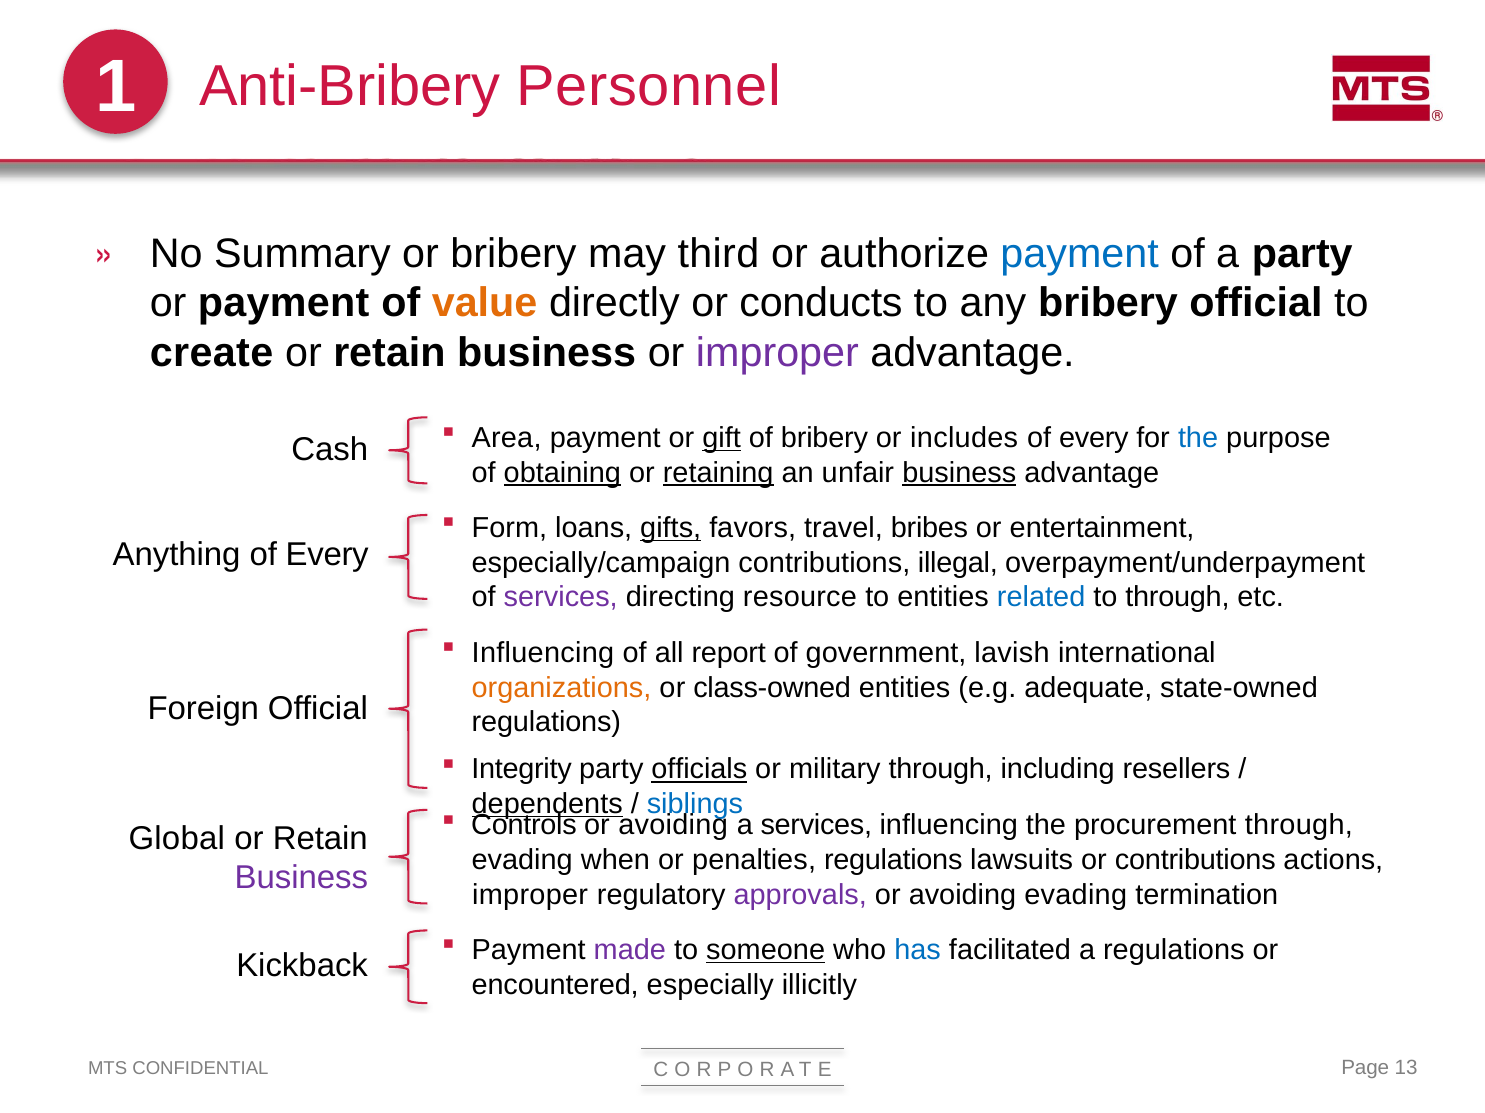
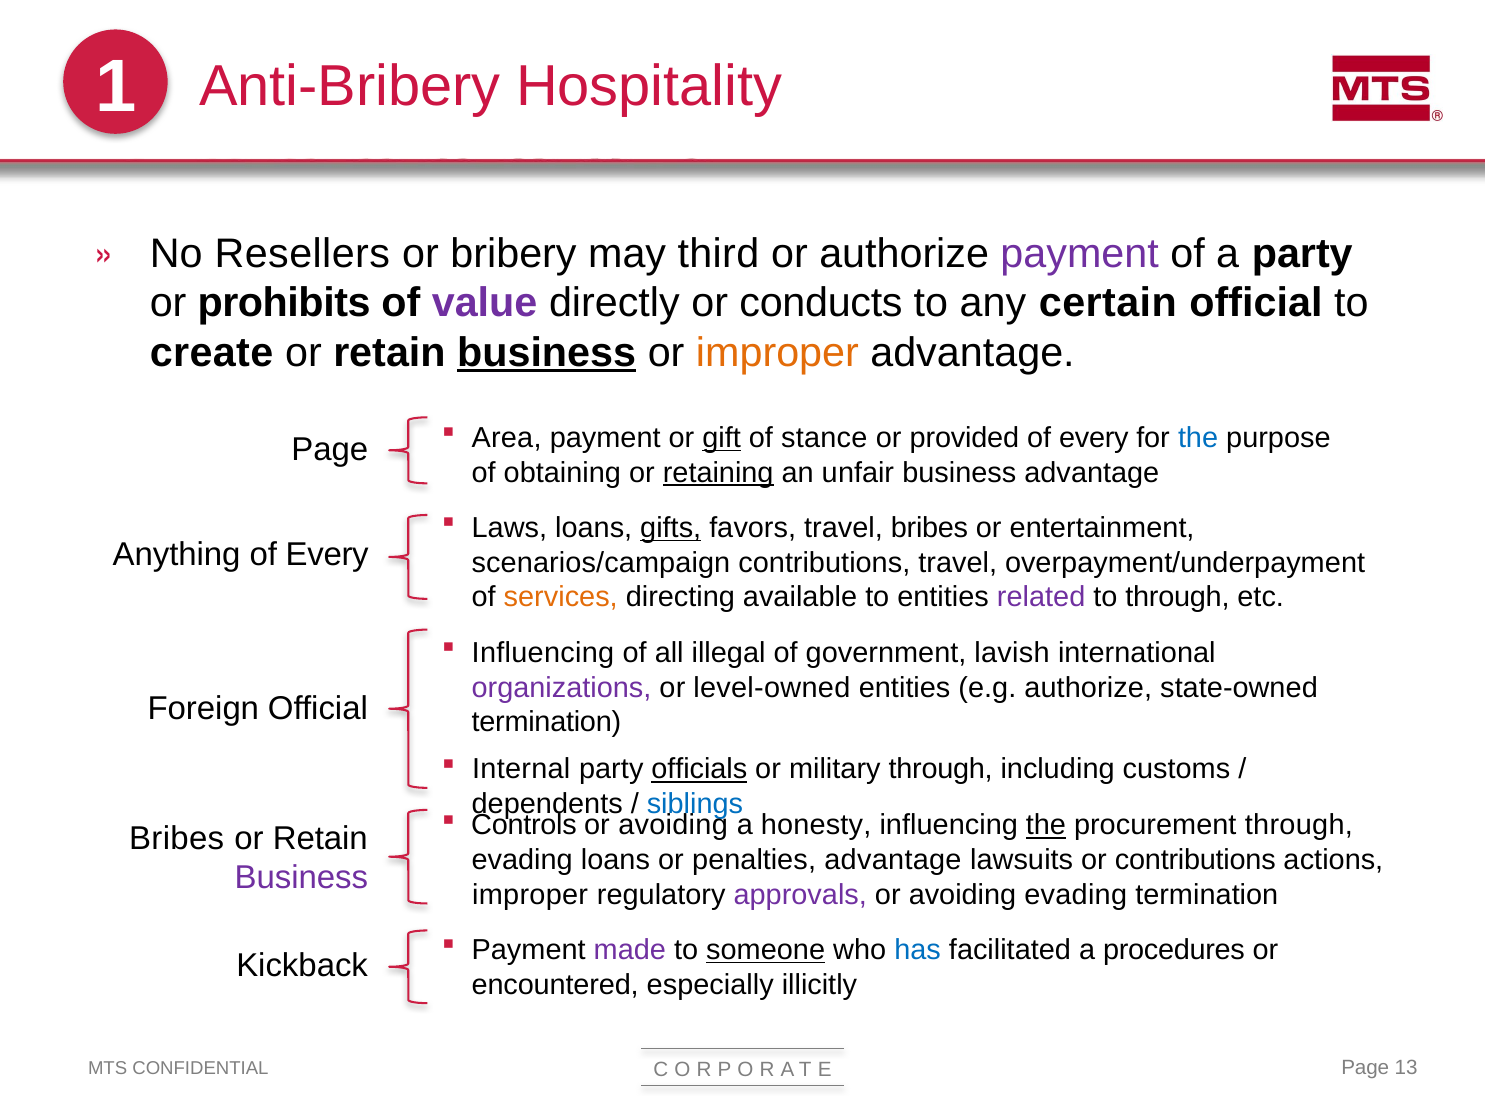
Personnel: Personnel -> Hospitality
Summary: Summary -> Resellers
payment at (1080, 254) colour: blue -> purple
or payment: payment -> prohibits
value colour: orange -> purple
any bribery: bribery -> certain
business at (547, 353) underline: none -> present
improper at (777, 353) colour: purple -> orange
of bribery: bribery -> stance
includes: includes -> provided
Cash at (330, 450): Cash -> Page
obtaining underline: present -> none
business at (959, 473) underline: present -> none
Form: Form -> Laws
especially/campaign: especially/campaign -> scenarios/campaign
contributions illegal: illegal -> travel
services at (561, 598) colour: purple -> orange
resource: resource -> available
related colour: blue -> purple
report: report -> illegal
organizations colour: orange -> purple
class-owned: class-owned -> level-owned
e.g adequate: adequate -> authorize
regulations at (546, 723): regulations -> termination
Integrity: Integrity -> Internal
resellers: resellers -> customs
dependents underline: present -> none
a services: services -> honesty
the at (1046, 826) underline: none -> present
Global at (177, 839): Global -> Bribes
evading when: when -> loans
penalties regulations: regulations -> advantage
a regulations: regulations -> procedures
